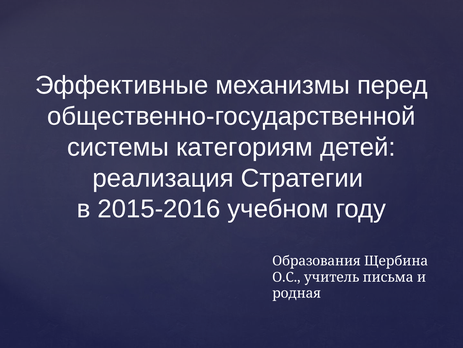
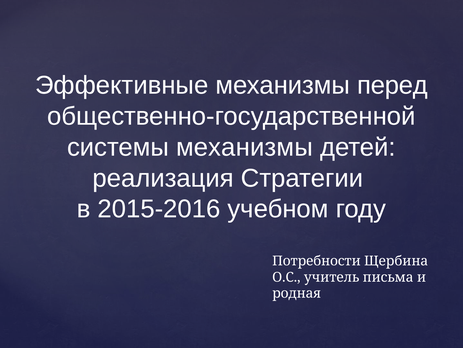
системы категориям: категориям -> механизмы
Образования: Образования -> Потребности
